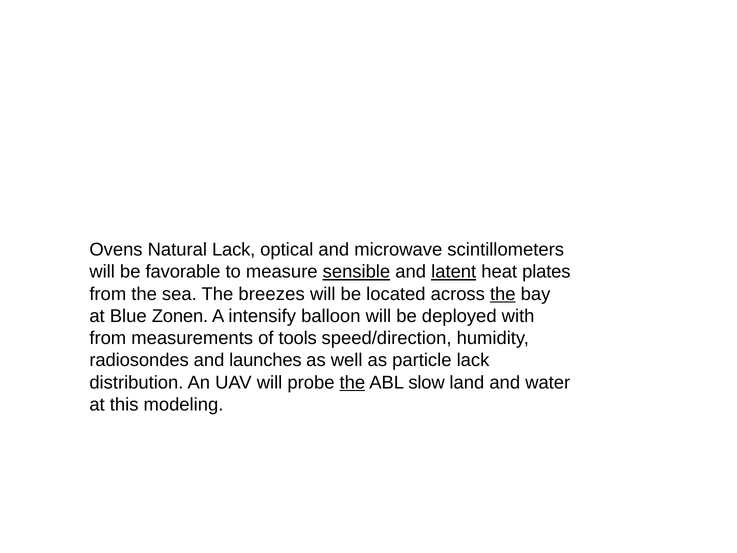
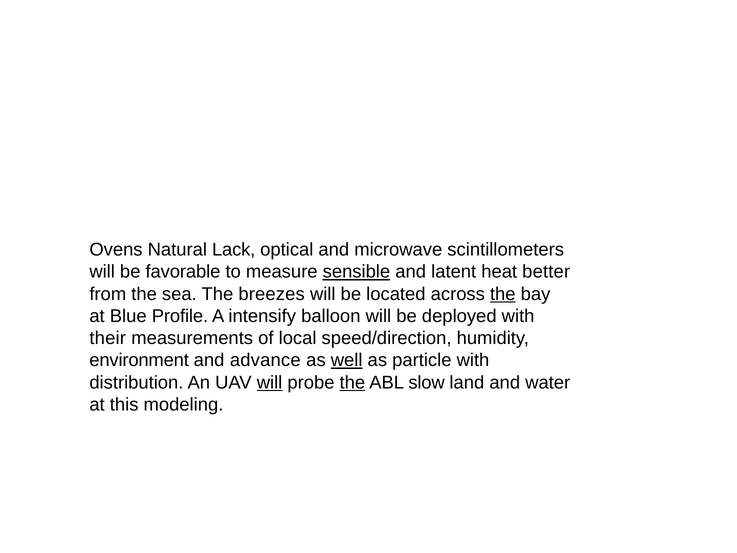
latent underline: present -> none
plates: plates -> better
Zonen: Zonen -> Profile
from at (108, 338): from -> their
tools: tools -> local
radiosondes: radiosondes -> environment
launches: launches -> advance
well underline: none -> present
particle lack: lack -> with
will at (270, 382) underline: none -> present
